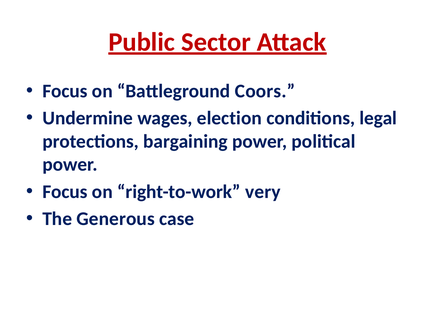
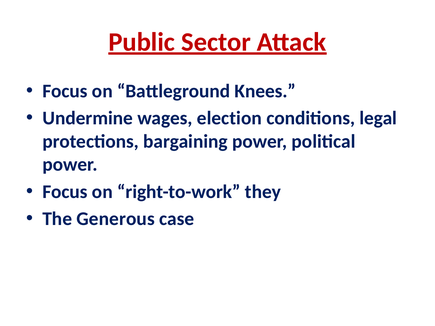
Coors: Coors -> Knees
very: very -> they
